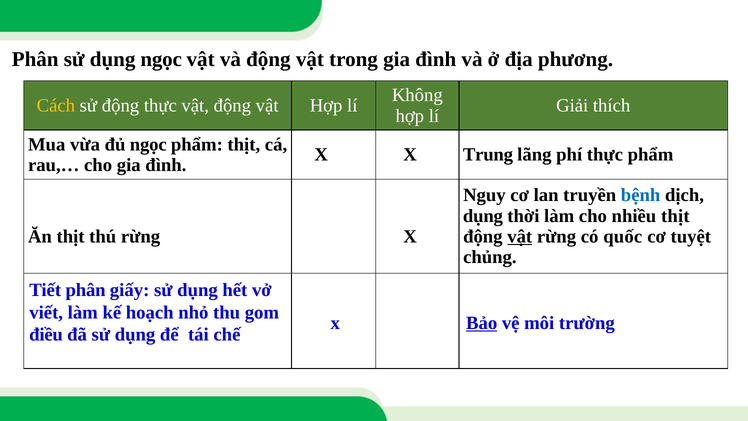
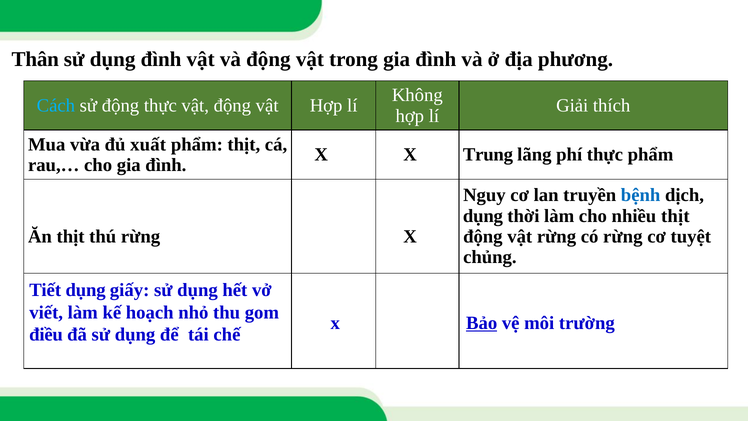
Phân at (35, 59): Phân -> Thân
dụng ngọc: ngọc -> đình
Cách colour: yellow -> light blue
đủ ngọc: ngọc -> xuất
vật at (520, 236) underline: present -> none
có quốc: quốc -> rừng
Tiết phân: phân -> dụng
